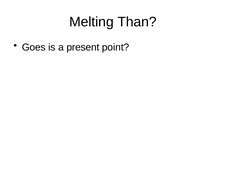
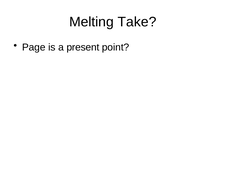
Than: Than -> Take
Goes: Goes -> Page
